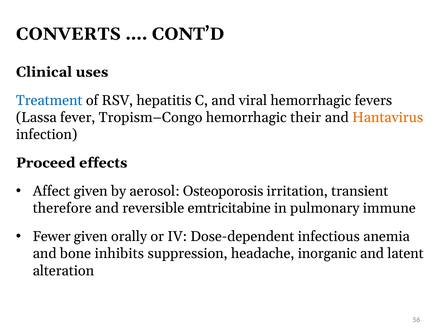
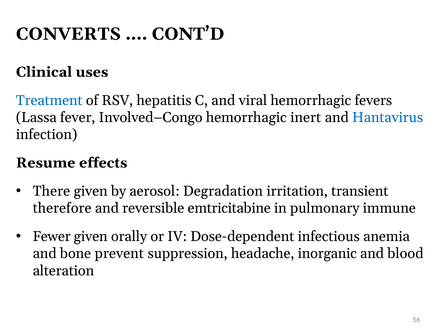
Tropism–Congo: Tropism–Congo -> Involved–Congo
their: their -> inert
Hantavirus colour: orange -> blue
Proceed: Proceed -> Resume
Affect: Affect -> There
Osteoporosis: Osteoporosis -> Degradation
inhibits: inhibits -> prevent
latent: latent -> blood
